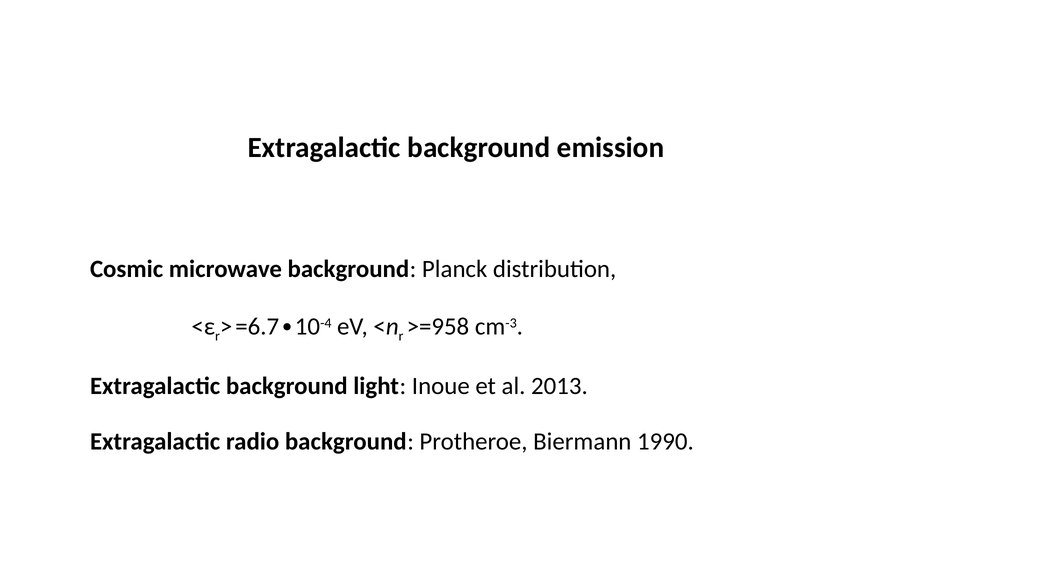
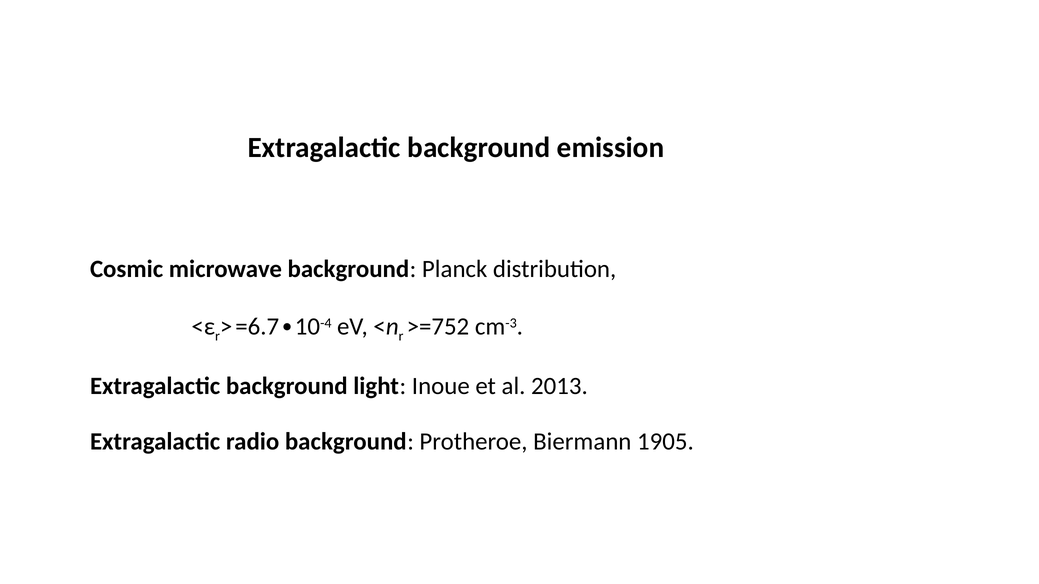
>=958: >=958 -> >=752
1990: 1990 -> 1905
